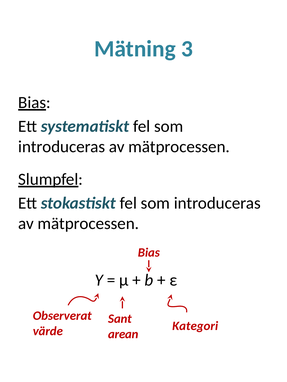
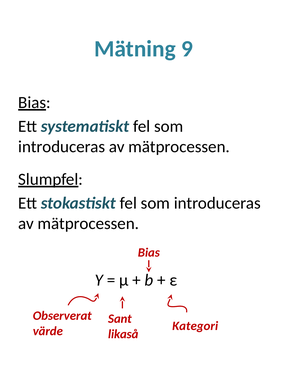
3: 3 -> 9
arean: arean -> likaså
